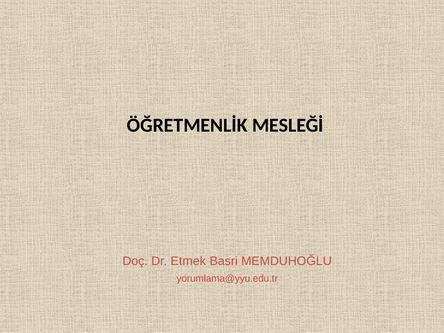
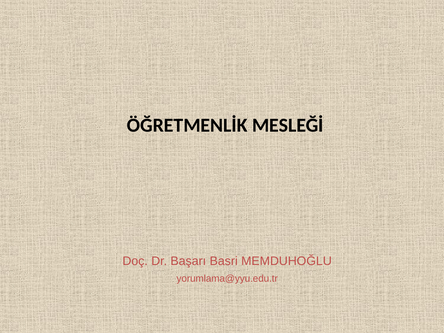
Etmek: Etmek -> Başarı
